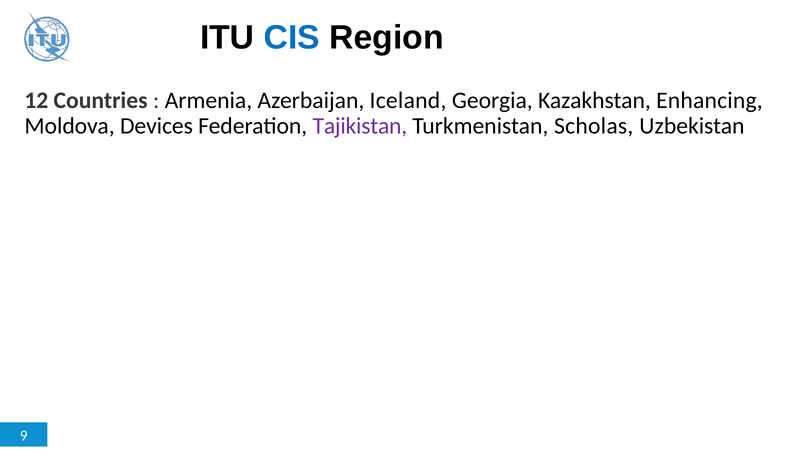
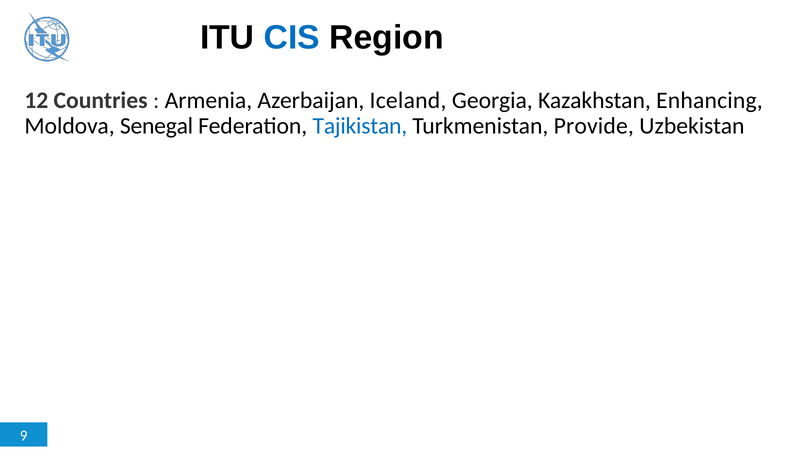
Devices: Devices -> Senegal
Tajikistan colour: purple -> blue
Scholas: Scholas -> Provide
